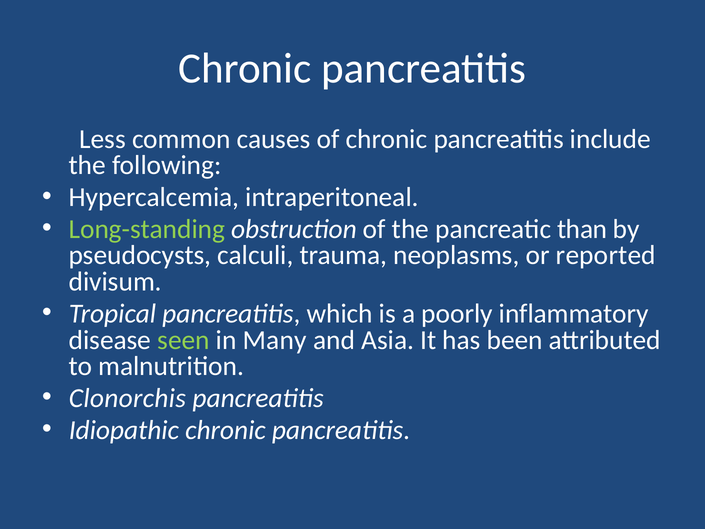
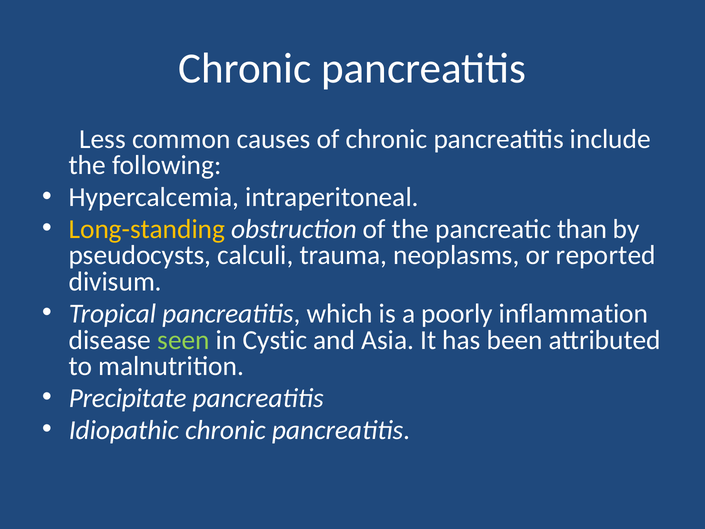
Long-standing colour: light green -> yellow
inflammatory: inflammatory -> inflammation
Many: Many -> Cystic
Clonorchis: Clonorchis -> Precipitate
